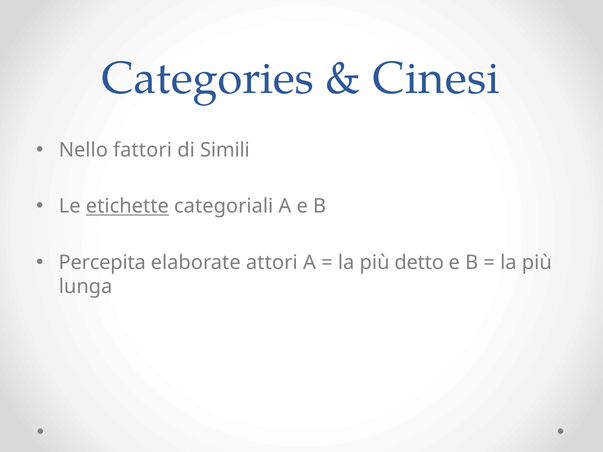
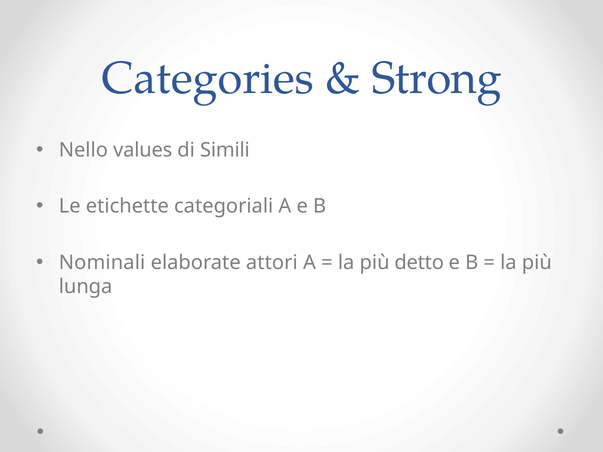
Cinesi: Cinesi -> Strong
fattori: fattori -> values
etichette underline: present -> none
Percepita: Percepita -> Nominali
